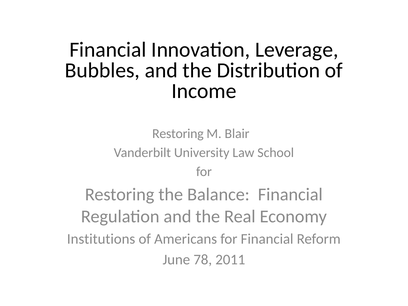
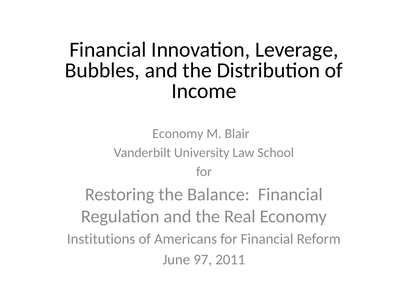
Restoring at (178, 134): Restoring -> Economy
78: 78 -> 97
